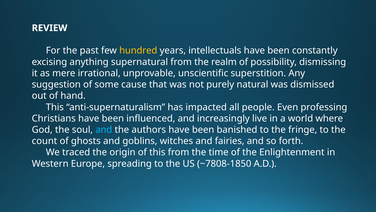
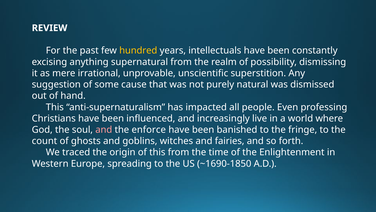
and at (104, 129) colour: light blue -> pink
authors: authors -> enforce
~7808-1850: ~7808-1850 -> ~1690-1850
